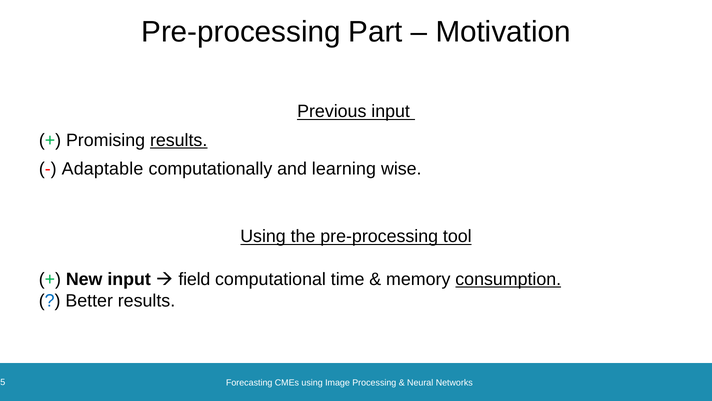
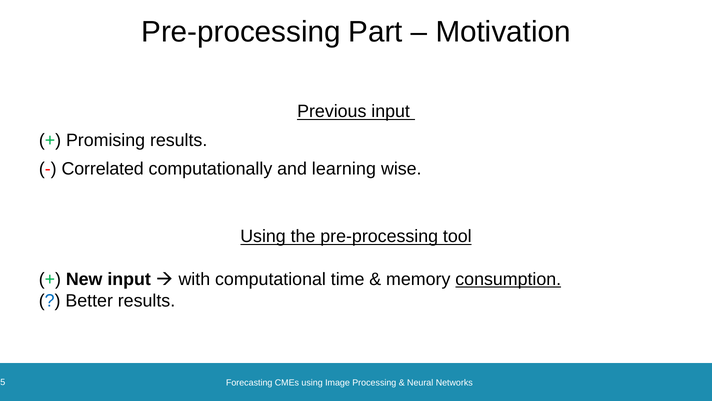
results at (179, 140) underline: present -> none
Adaptable: Adaptable -> Correlated
field: field -> with
